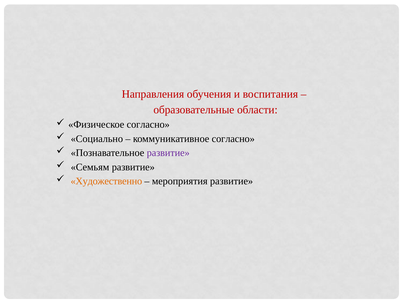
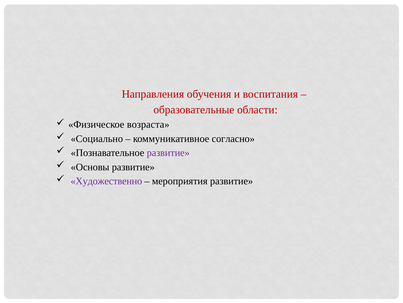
Физическое согласно: согласно -> возраста
Семьям: Семьям -> Основы
Художественно colour: orange -> purple
